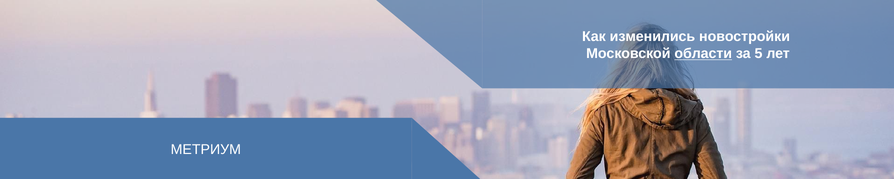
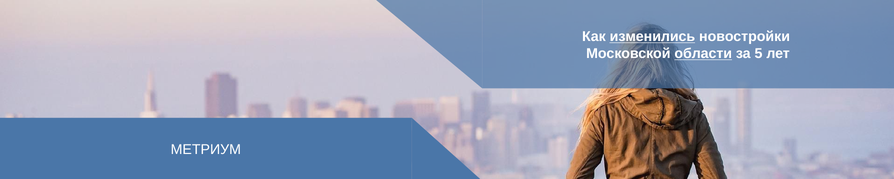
изменились underline: none -> present
